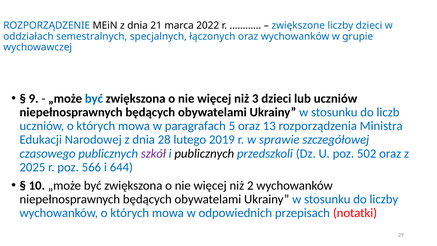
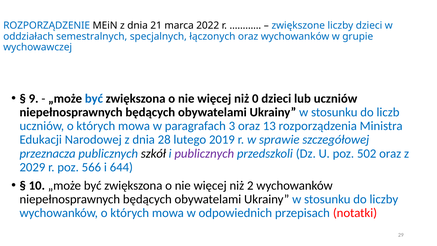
3: 3 -> 0
5: 5 -> 3
czasowego: czasowego -> przeznacza
szkół colour: purple -> black
publicznych at (204, 153) colour: black -> purple
2025: 2025 -> 2029
